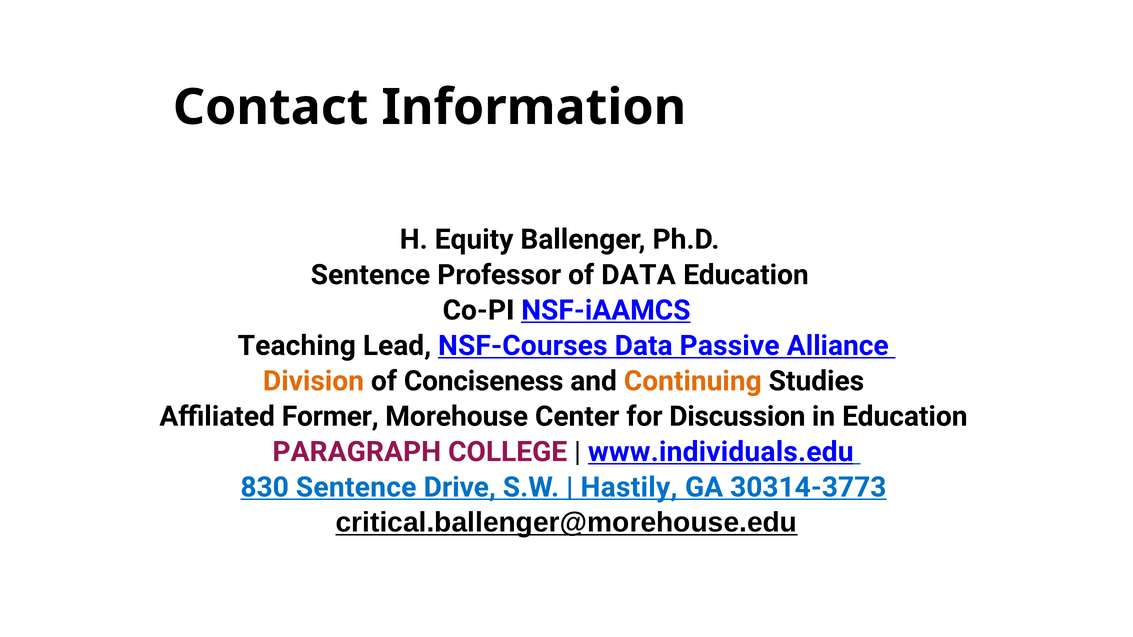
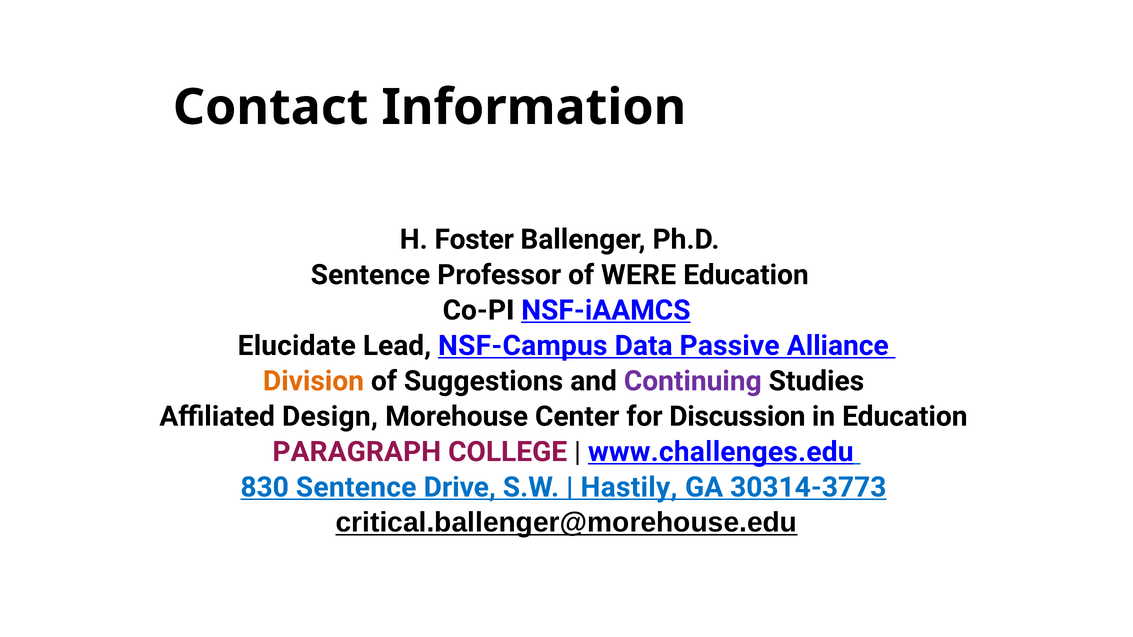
Equity: Equity -> Foster
of DATA: DATA -> WERE
Teaching: Teaching -> Elucidate
NSF-Courses: NSF-Courses -> NSF-Campus
Conciseness: Conciseness -> Suggestions
Continuing colour: orange -> purple
Former: Former -> Design
www.individuals.edu: www.individuals.edu -> www.challenges.edu
